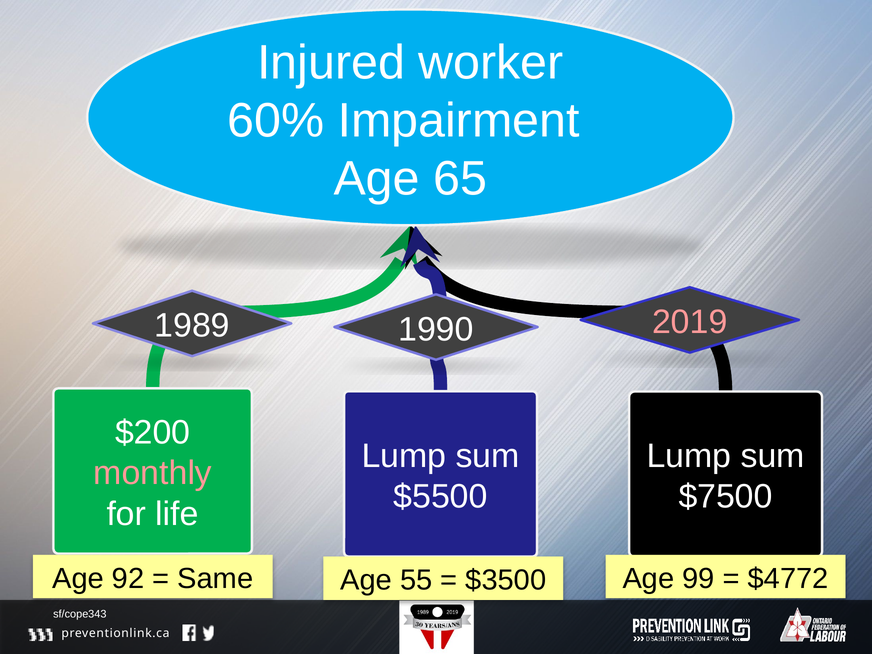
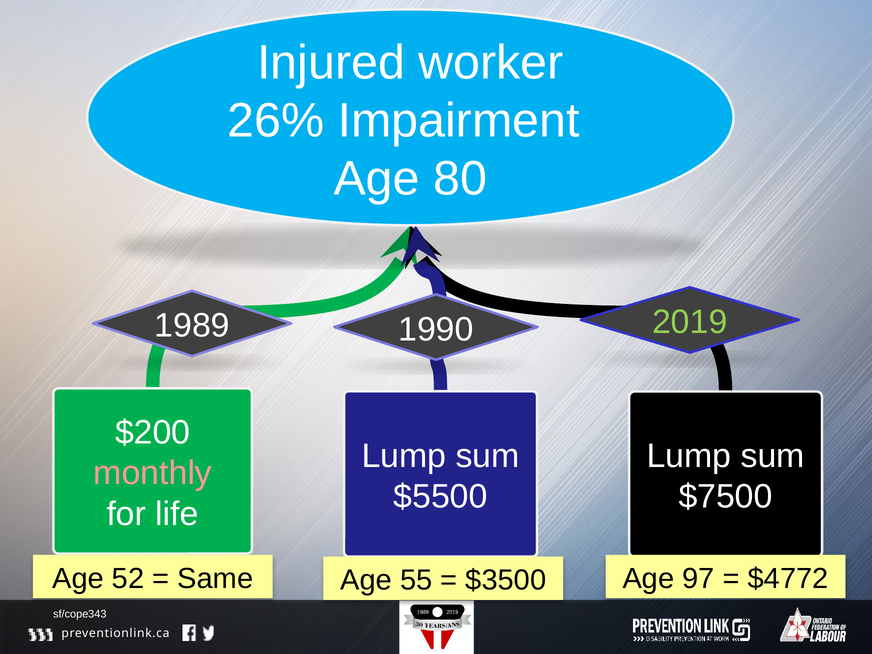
60%: 60% -> 26%
65: 65 -> 80
2019 colour: pink -> light green
92: 92 -> 52
99: 99 -> 97
